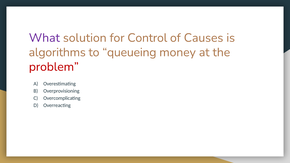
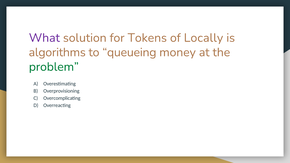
Control: Control -> Tokens
Causes: Causes -> Locally
problem colour: red -> green
